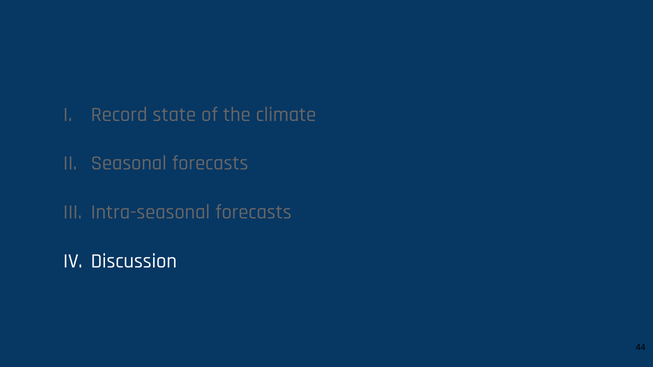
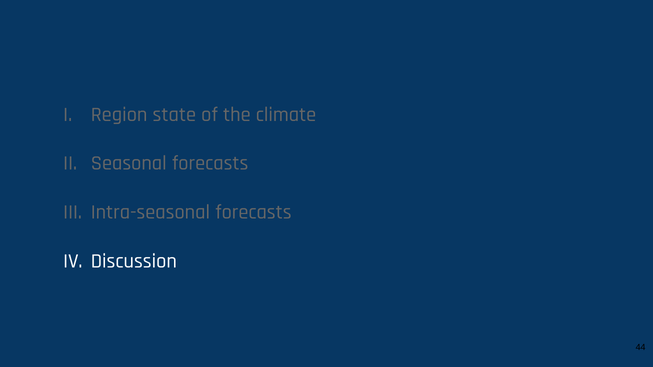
Record: Record -> Region
